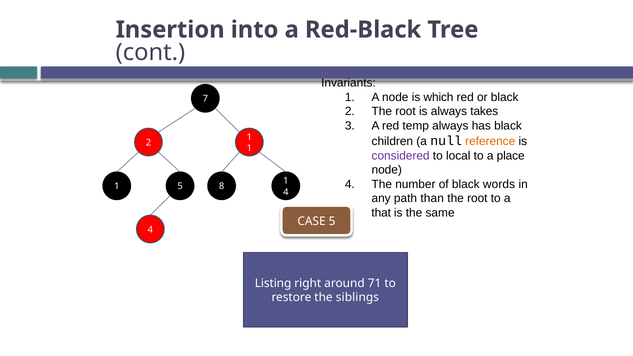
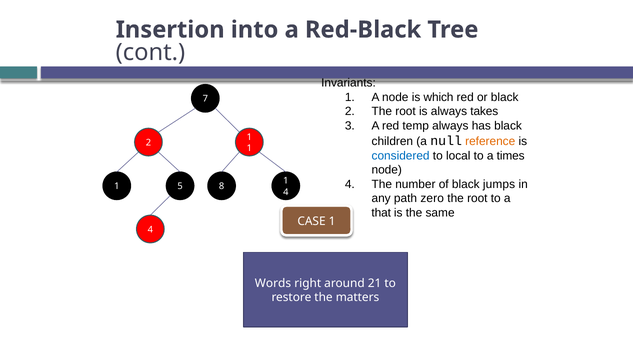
considered colour: purple -> blue
place: place -> times
words: words -> jumps
than: than -> zero
CASE 5: 5 -> 1
Listing: Listing -> Words
71: 71 -> 21
siblings: siblings -> matters
